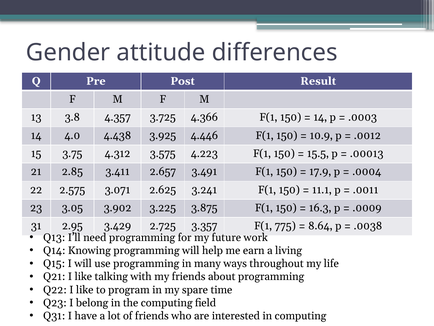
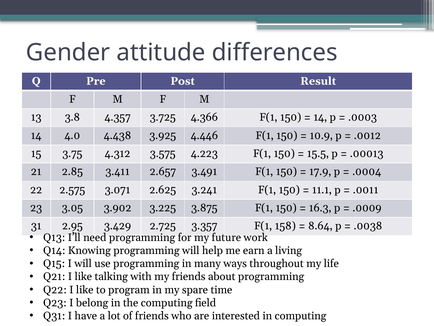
775: 775 -> 158
